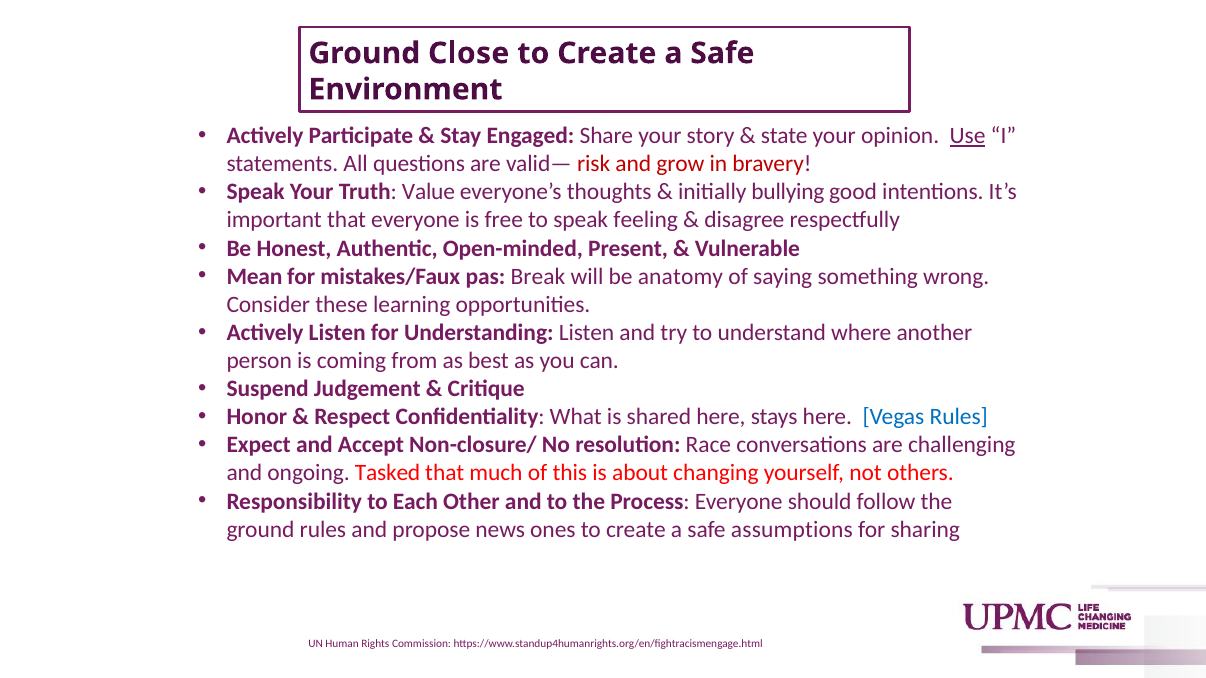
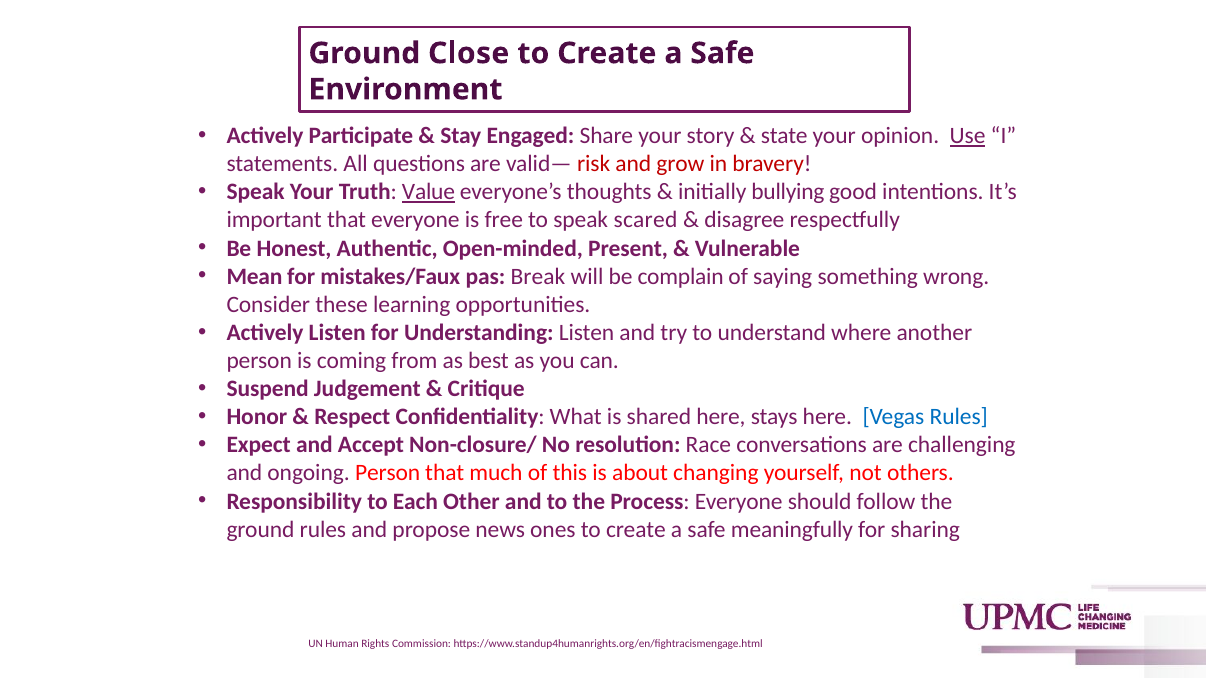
Value underline: none -> present
feeling: feeling -> scared
anatomy: anatomy -> complain
ongoing Tasked: Tasked -> Person
assumptions: assumptions -> meaningfully
